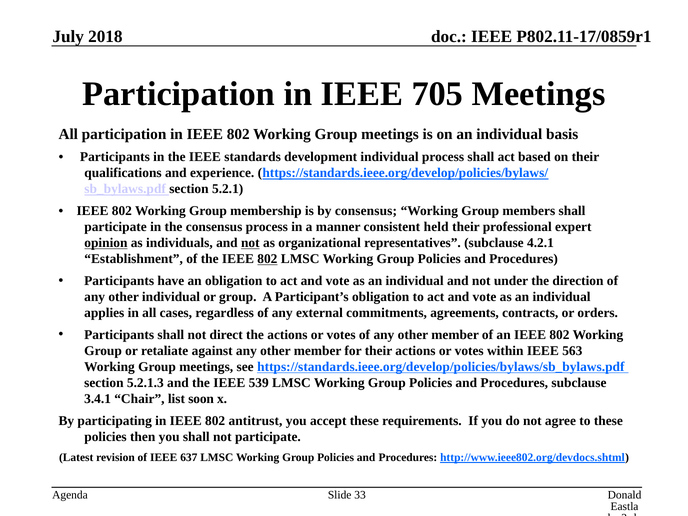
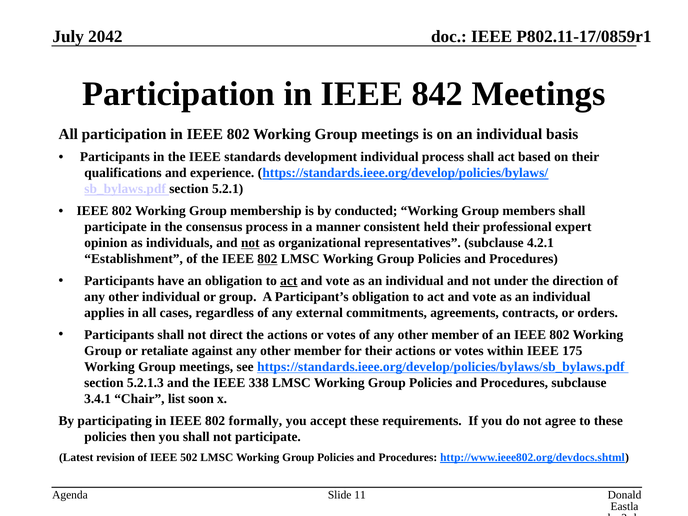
2018: 2018 -> 2042
705: 705 -> 842
by consensus: consensus -> conducted
opinion underline: present -> none
act at (289, 281) underline: none -> present
563: 563 -> 175
539: 539 -> 338
antitrust: antitrust -> formally
637: 637 -> 502
33: 33 -> 11
